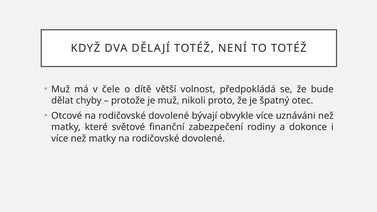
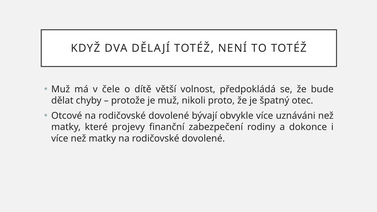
světové: světové -> projevy
